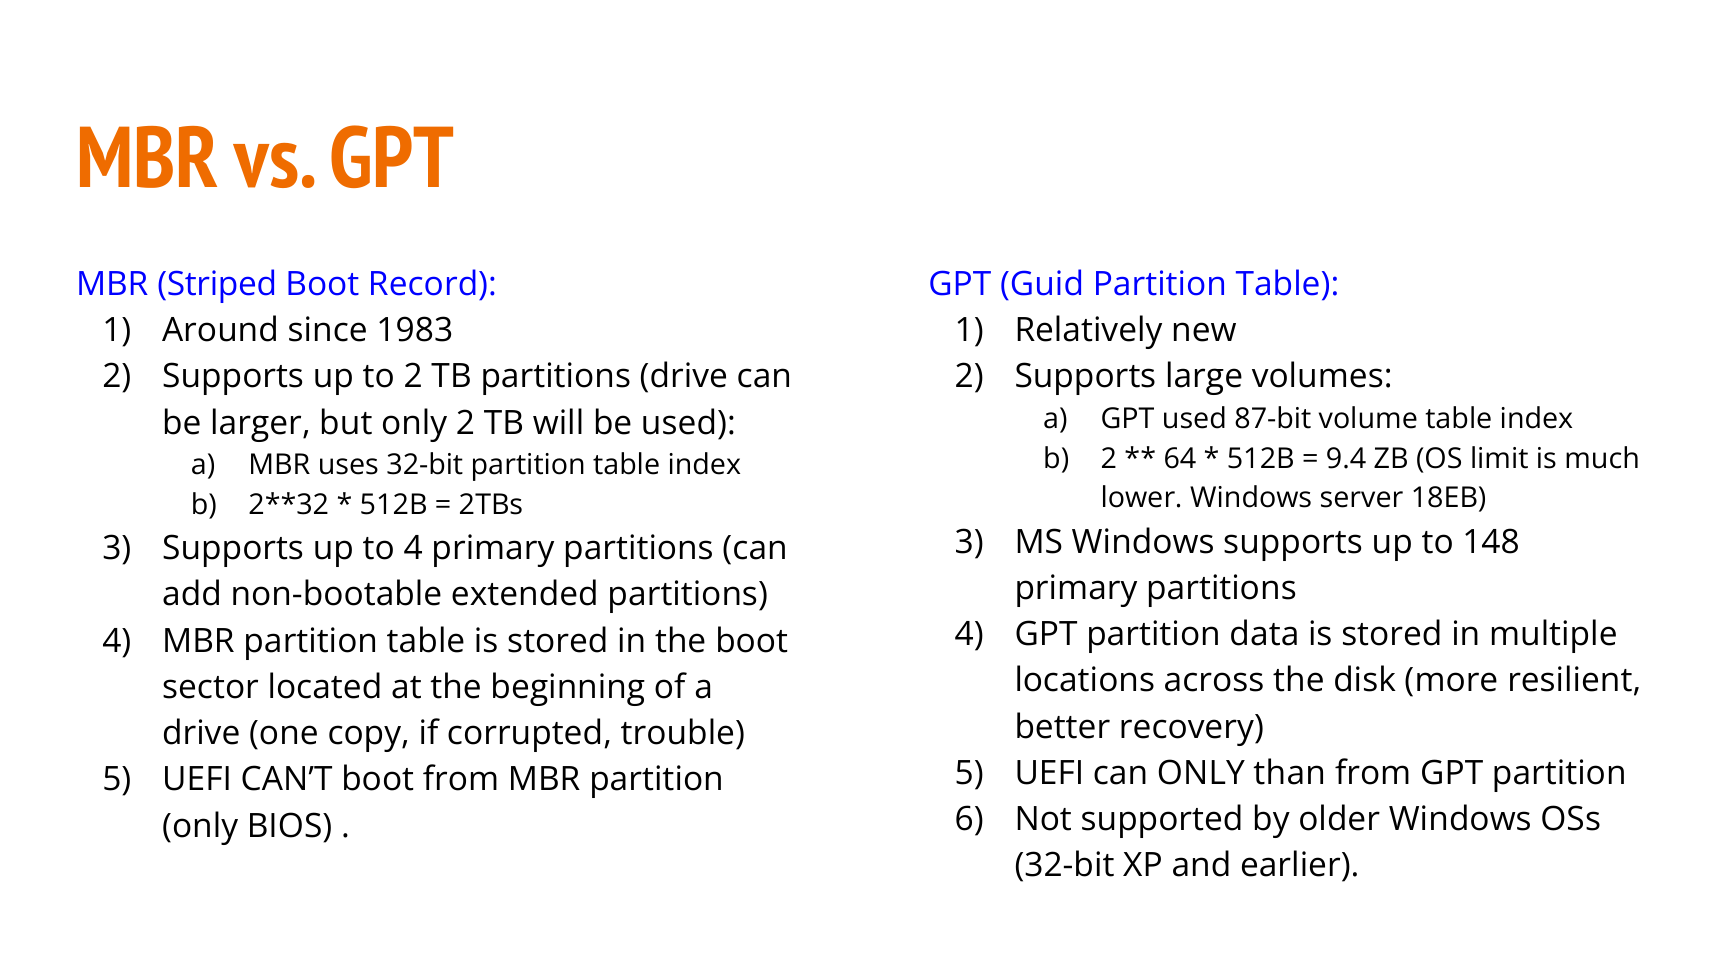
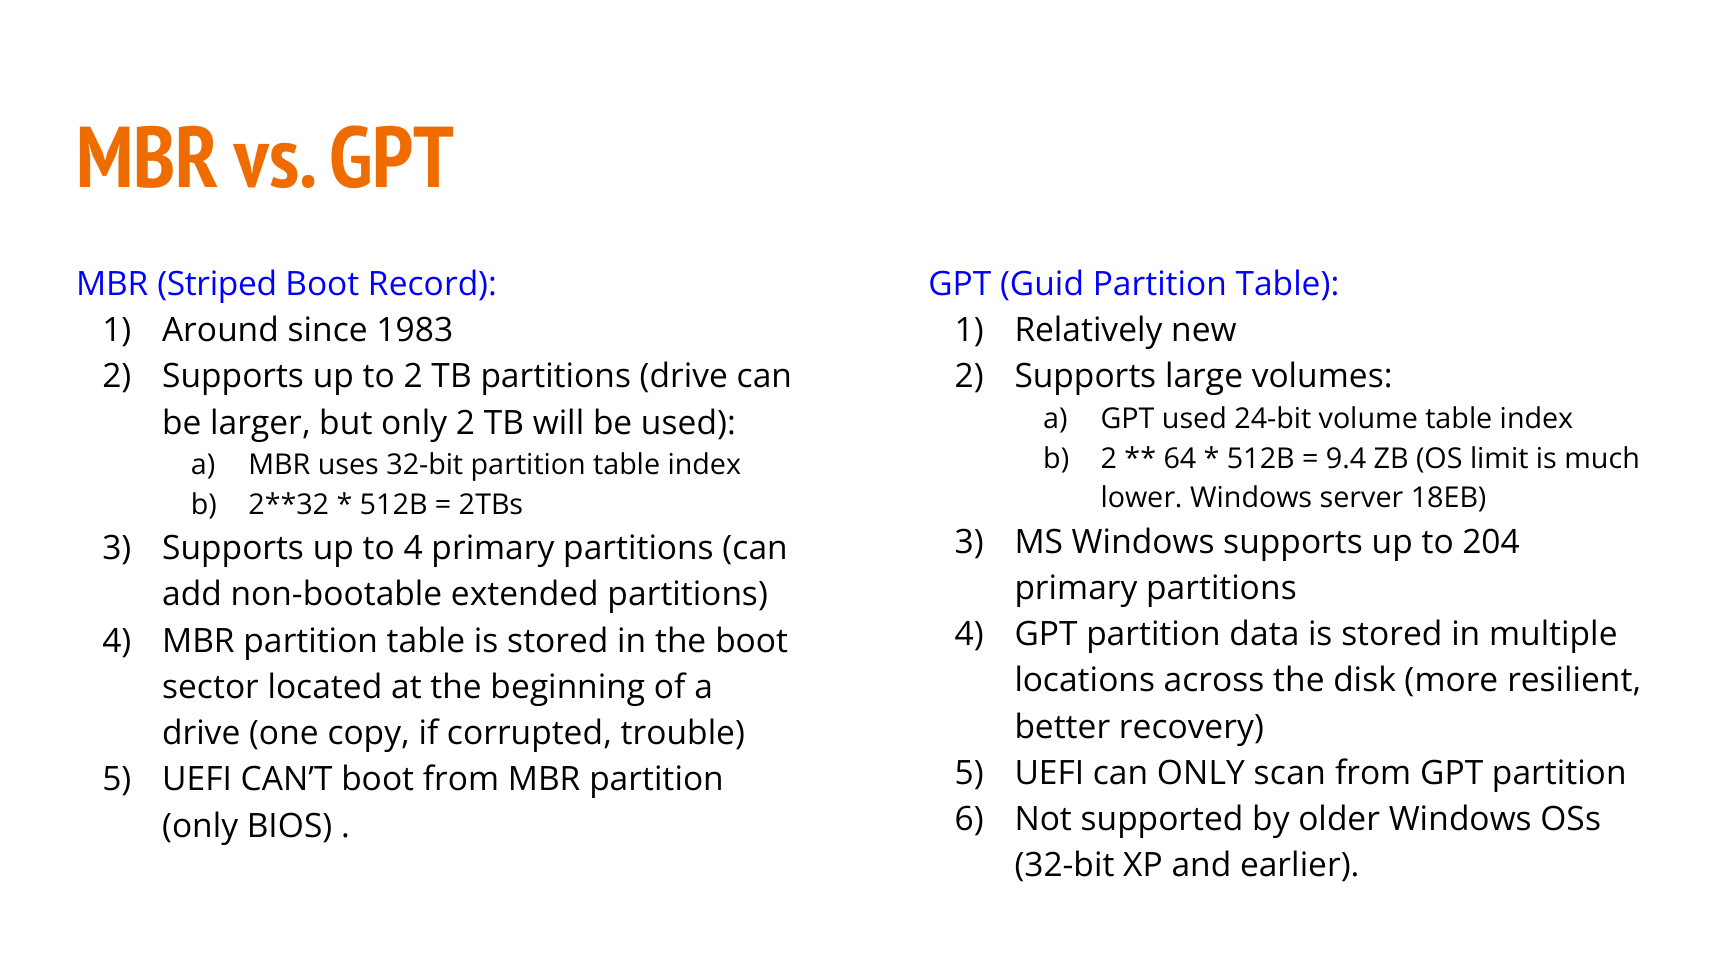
87-bit: 87-bit -> 24-bit
148: 148 -> 204
than: than -> scan
